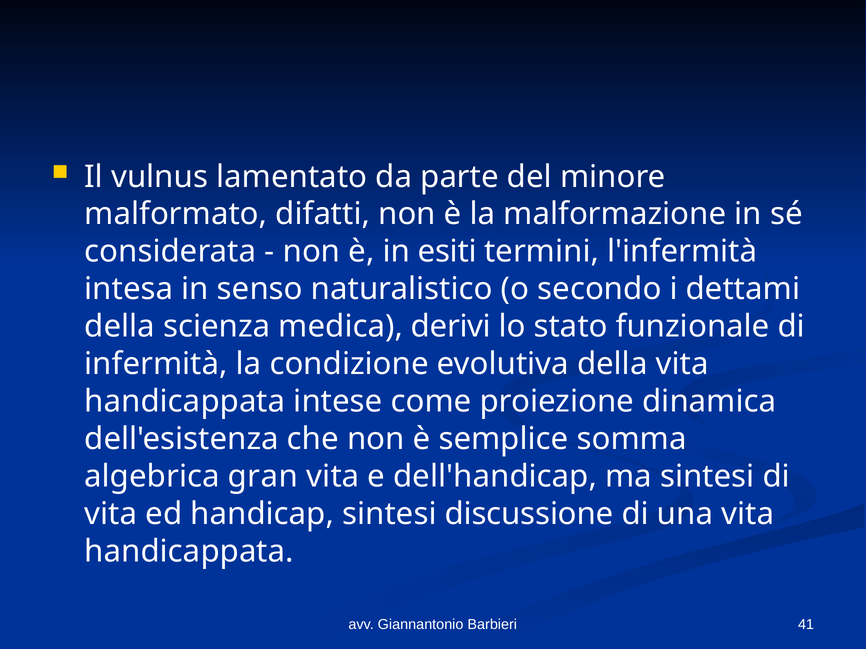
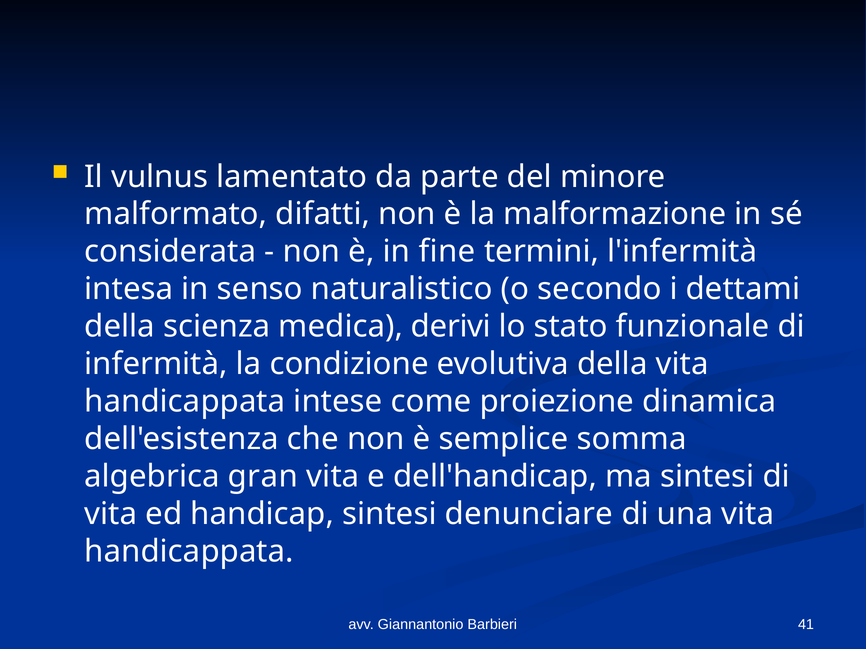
esiti: esiti -> fine
discussione: discussione -> denunciare
